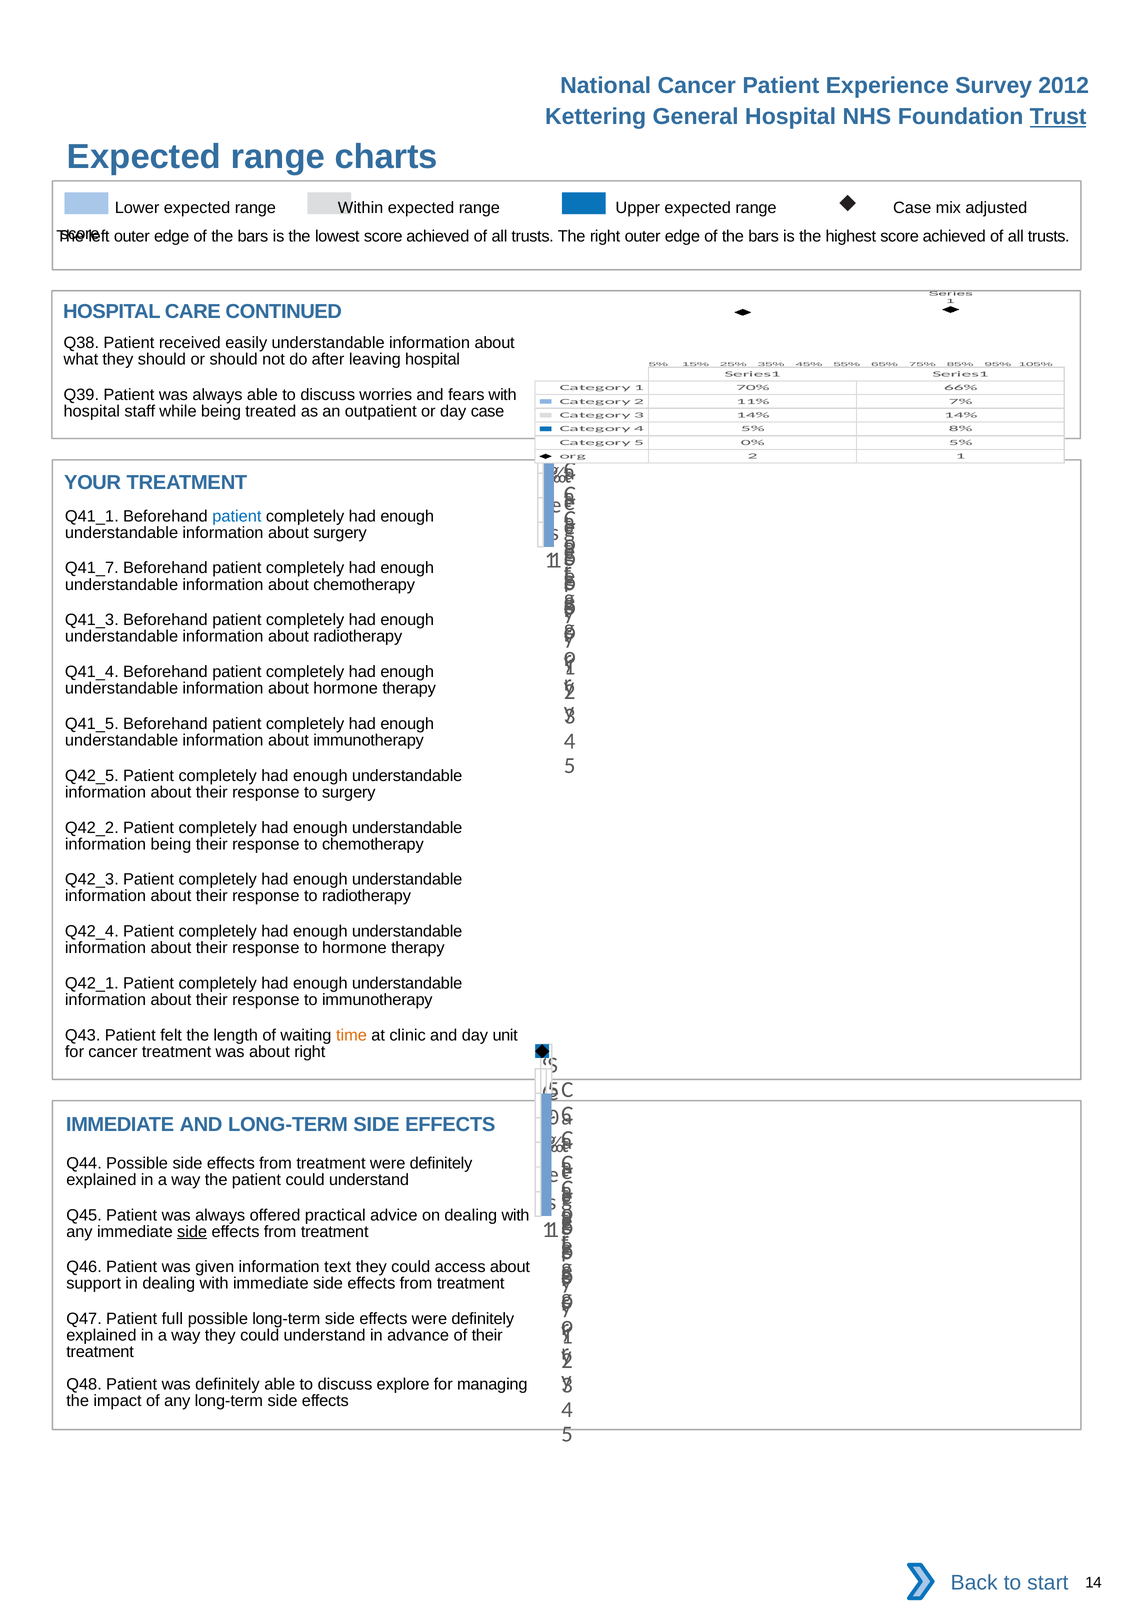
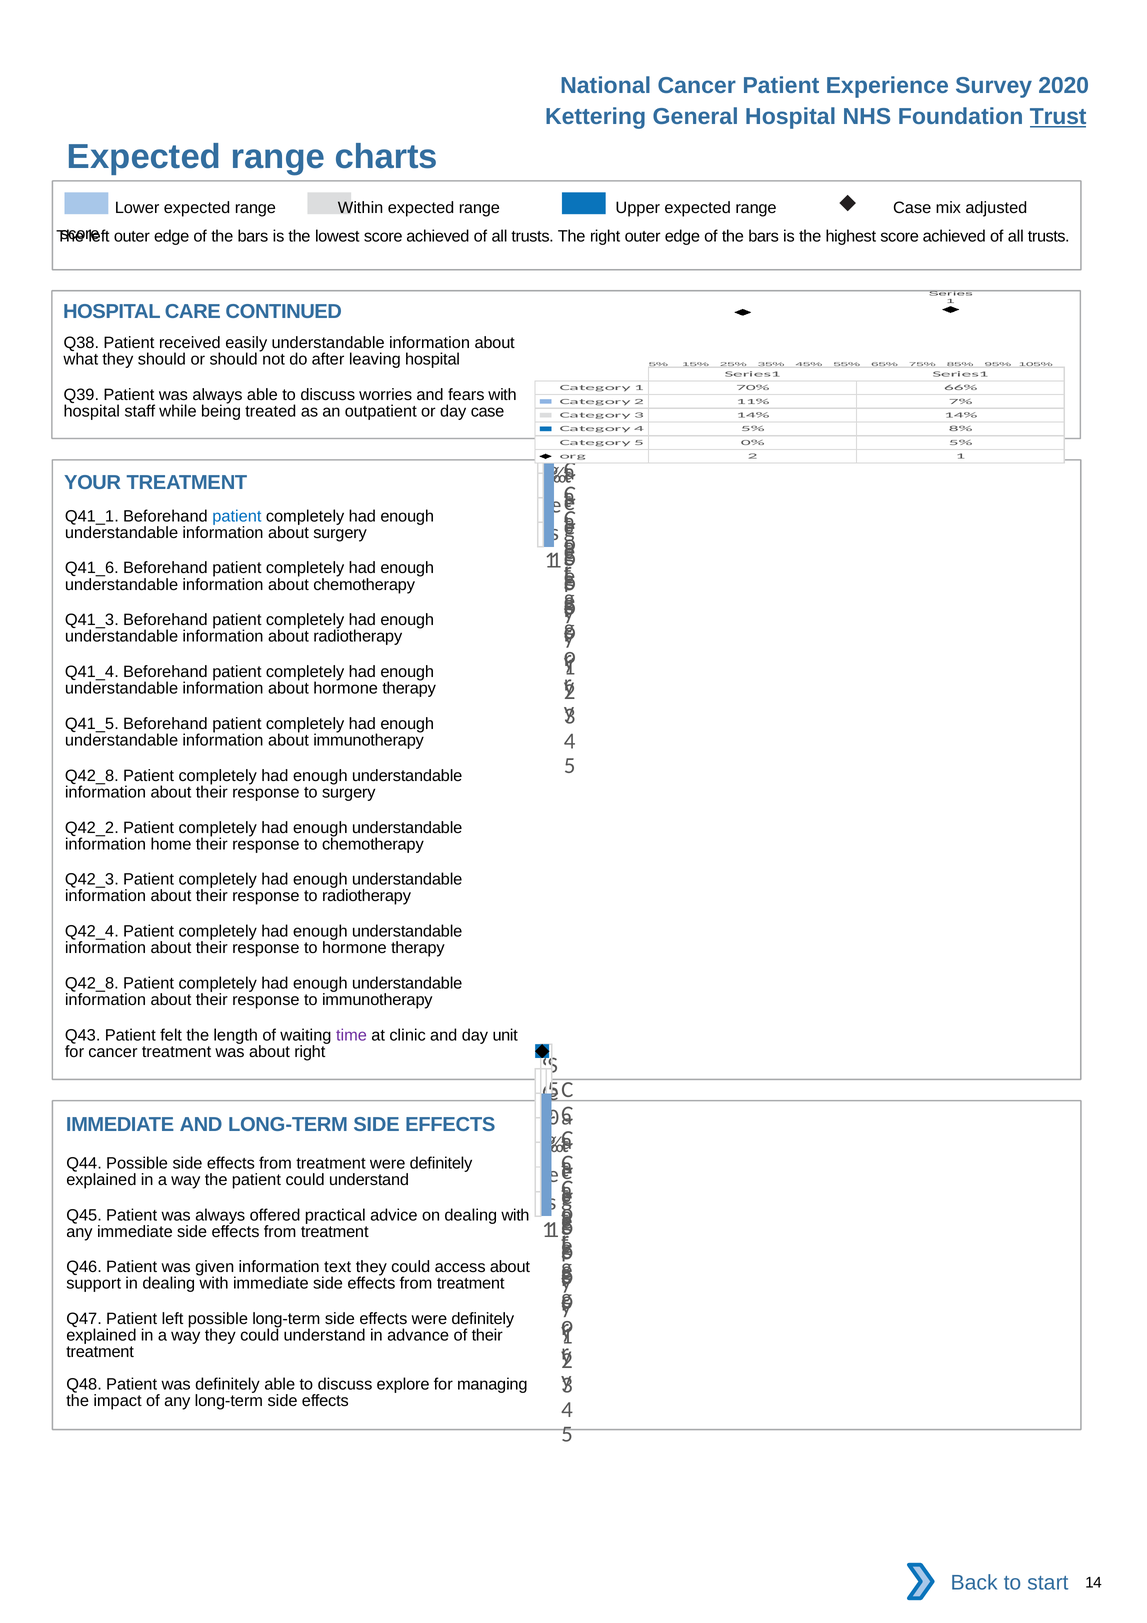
2012: 2012 -> 2020
Q41_7: Q41_7 -> Q41_6
Q42_5 at (92, 776): Q42_5 -> Q42_8
information being: being -> home
Q42_1 at (92, 983): Q42_1 -> Q42_8
time colour: orange -> purple
side at (192, 1232) underline: present -> none
Patient full: full -> left
